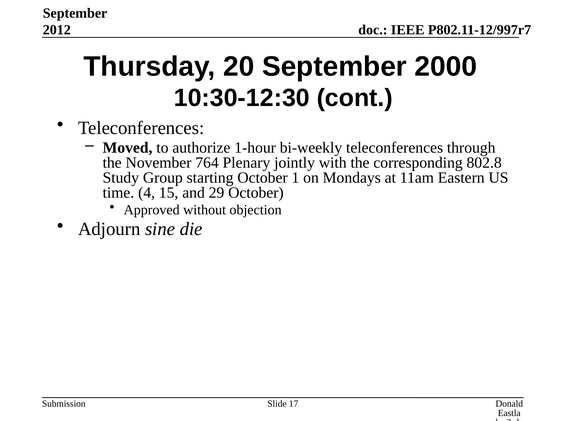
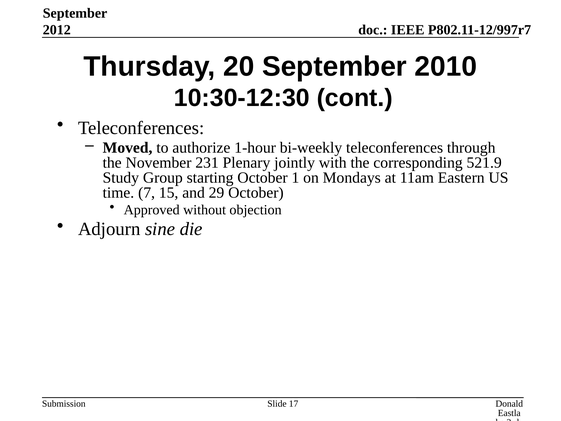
2000: 2000 -> 2010
764: 764 -> 231
802.8: 802.8 -> 521.9
4: 4 -> 7
